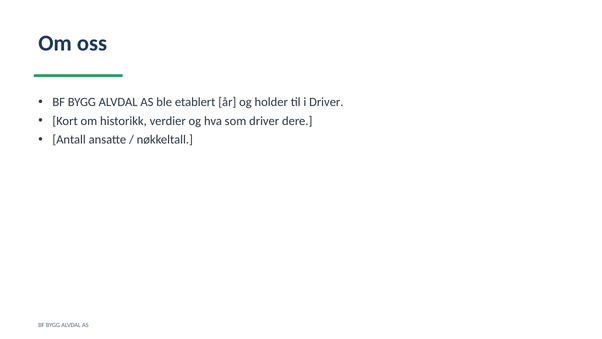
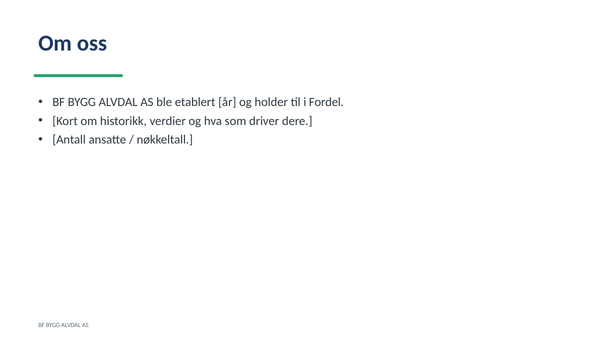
i Driver: Driver -> Fordel
